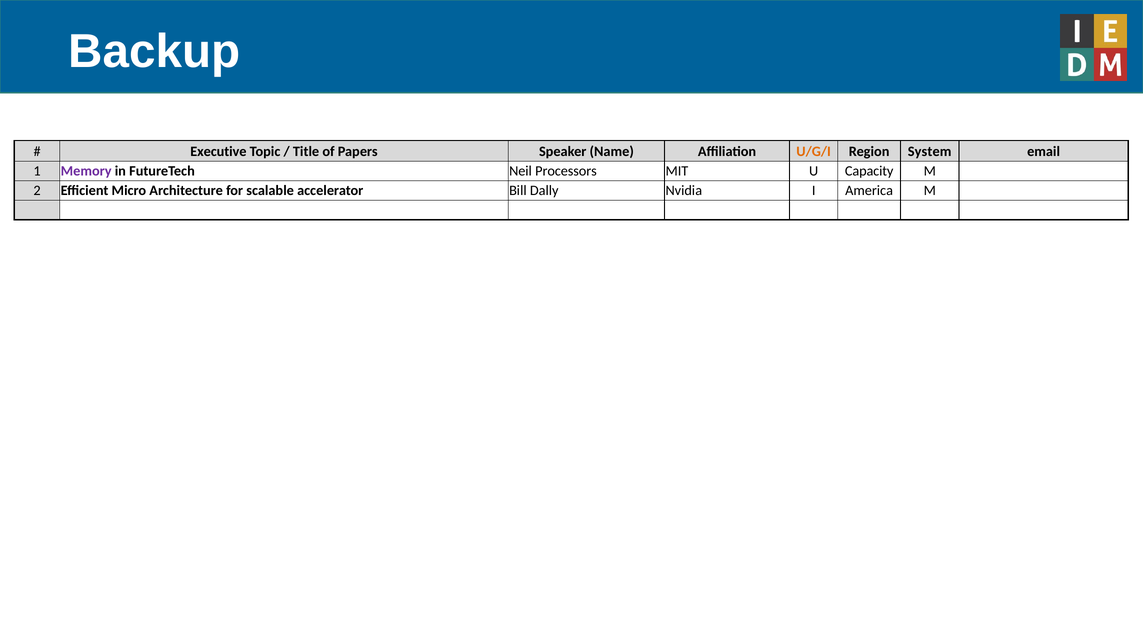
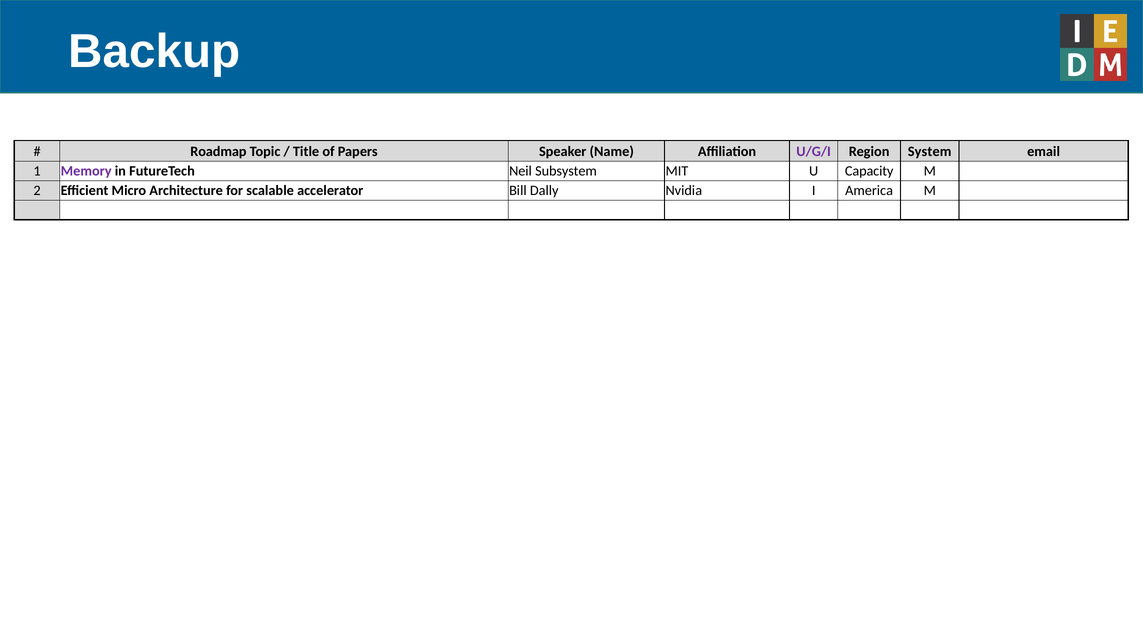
Executive: Executive -> Roadmap
U/G/I colour: orange -> purple
Processors: Processors -> Subsystem
